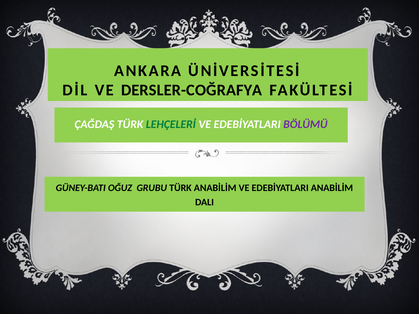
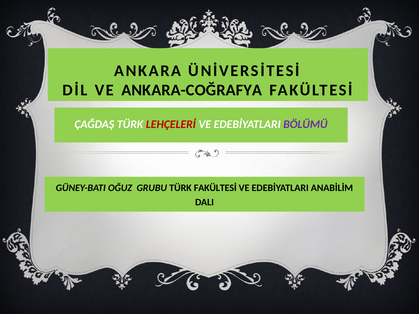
DERSLER-COĞRAFYA: DERSLER-COĞRAFYA -> ANKARA-COĞRAFYA
LEHÇELERİ colour: green -> red
TÜRK ANABİLİM: ANABİLİM -> FAKÜLTESİ
